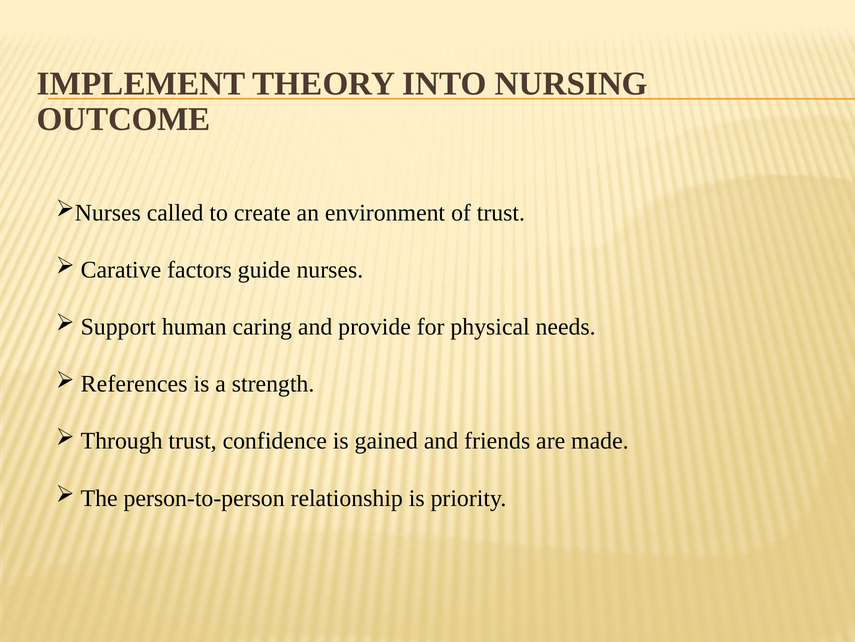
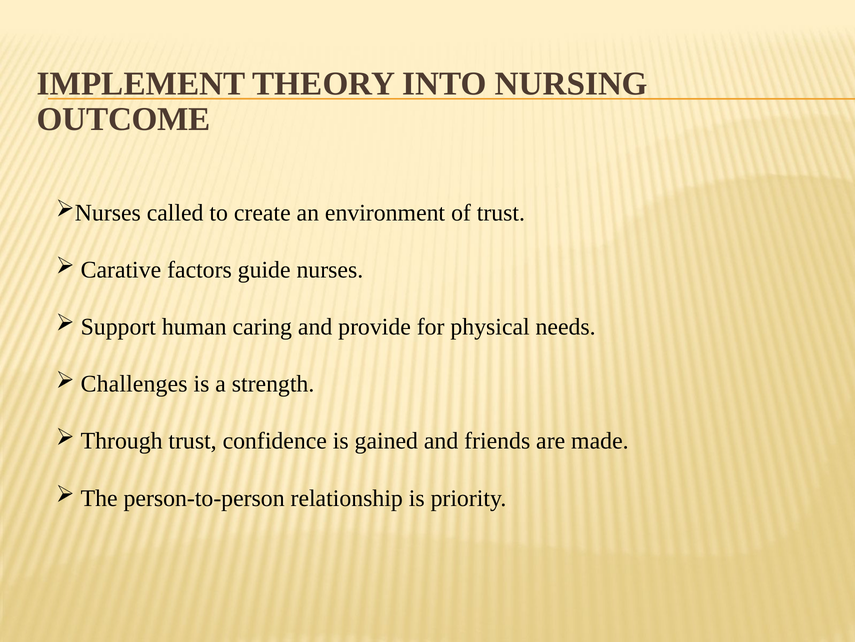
References: References -> Challenges
